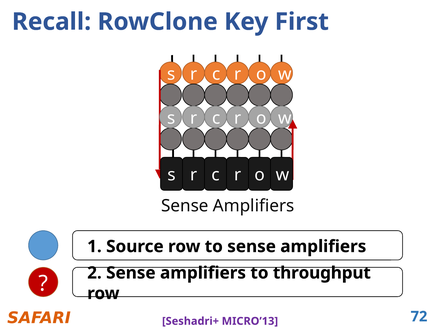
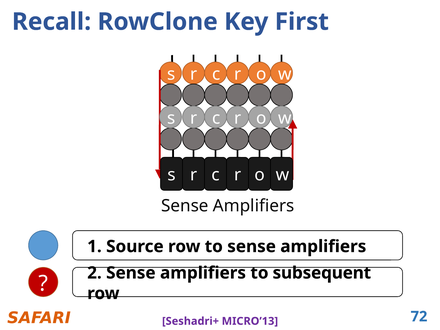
throughput: throughput -> subsequent
